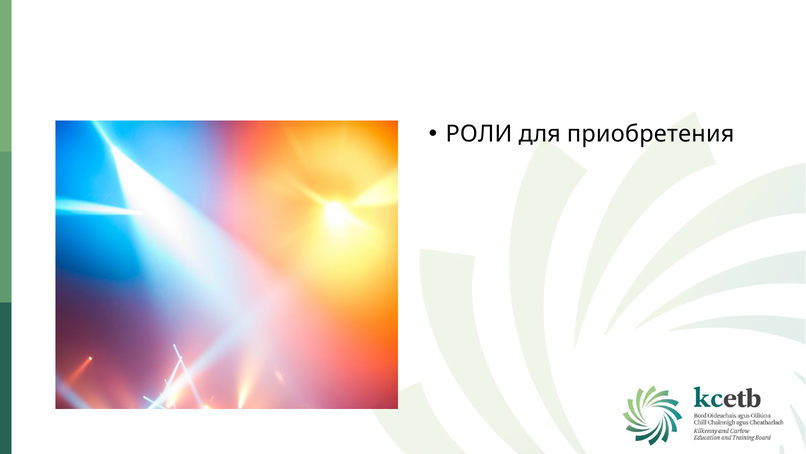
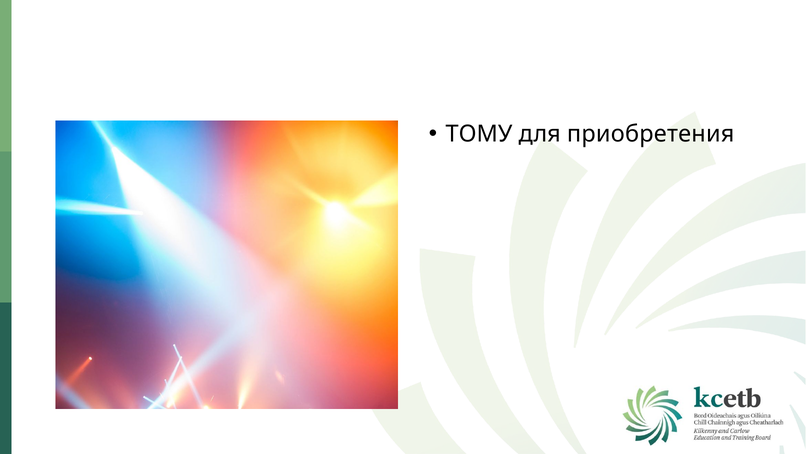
РОЛИ: РОЛИ -> ТОМУ
